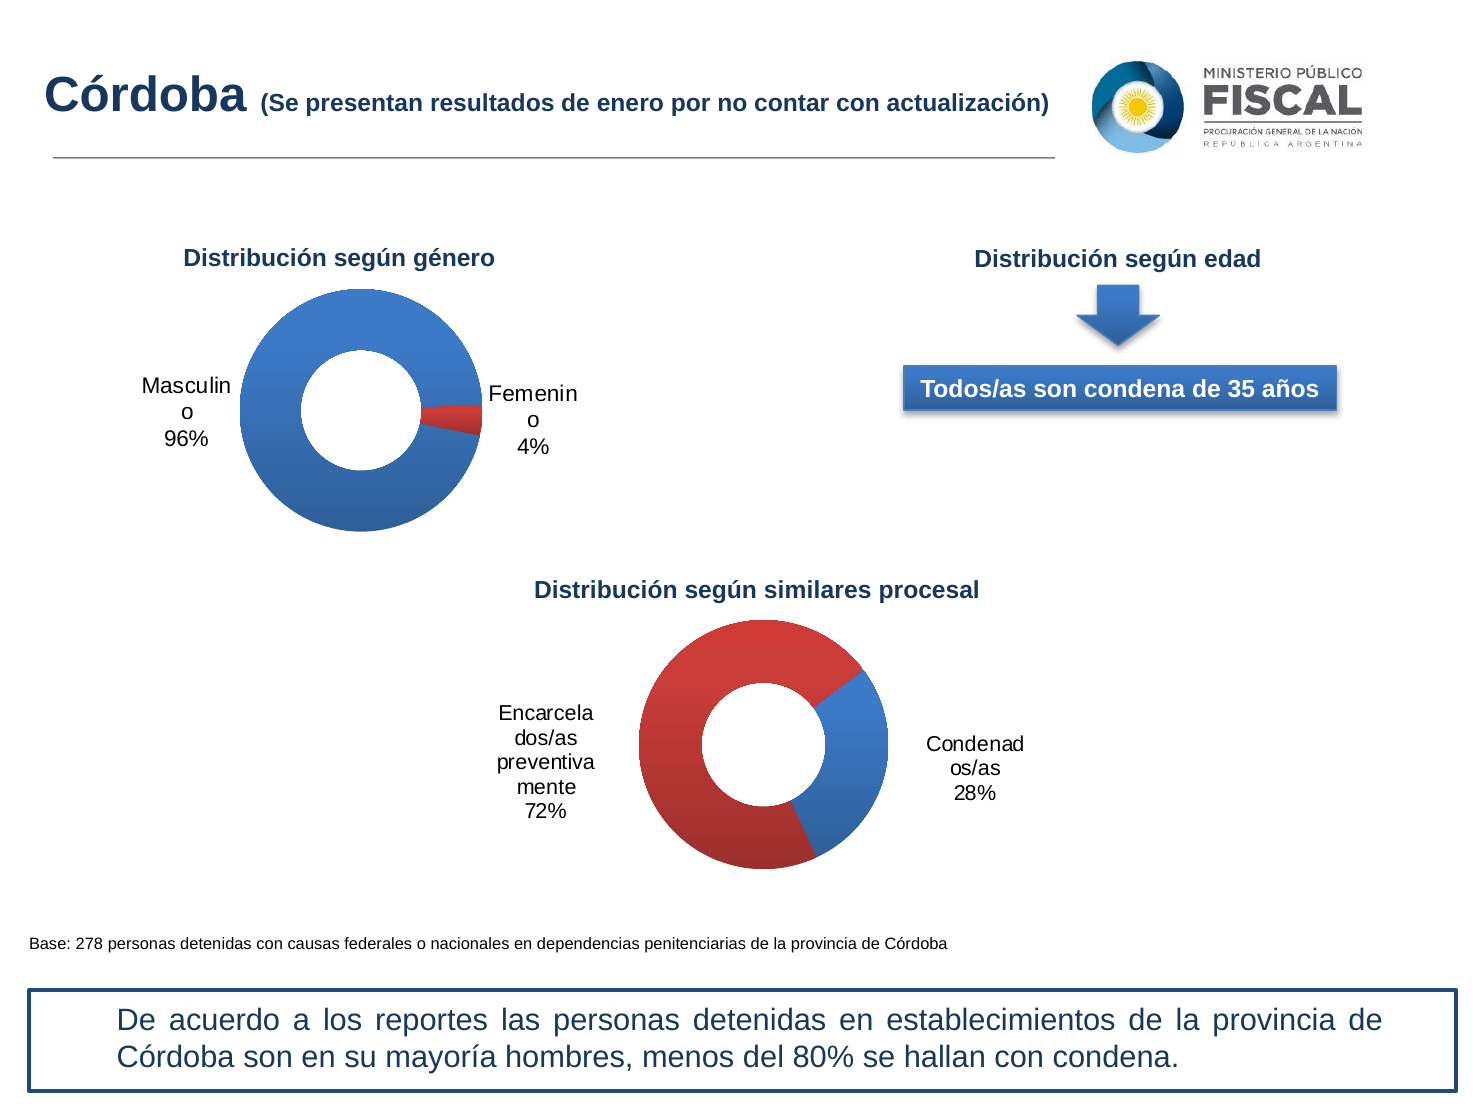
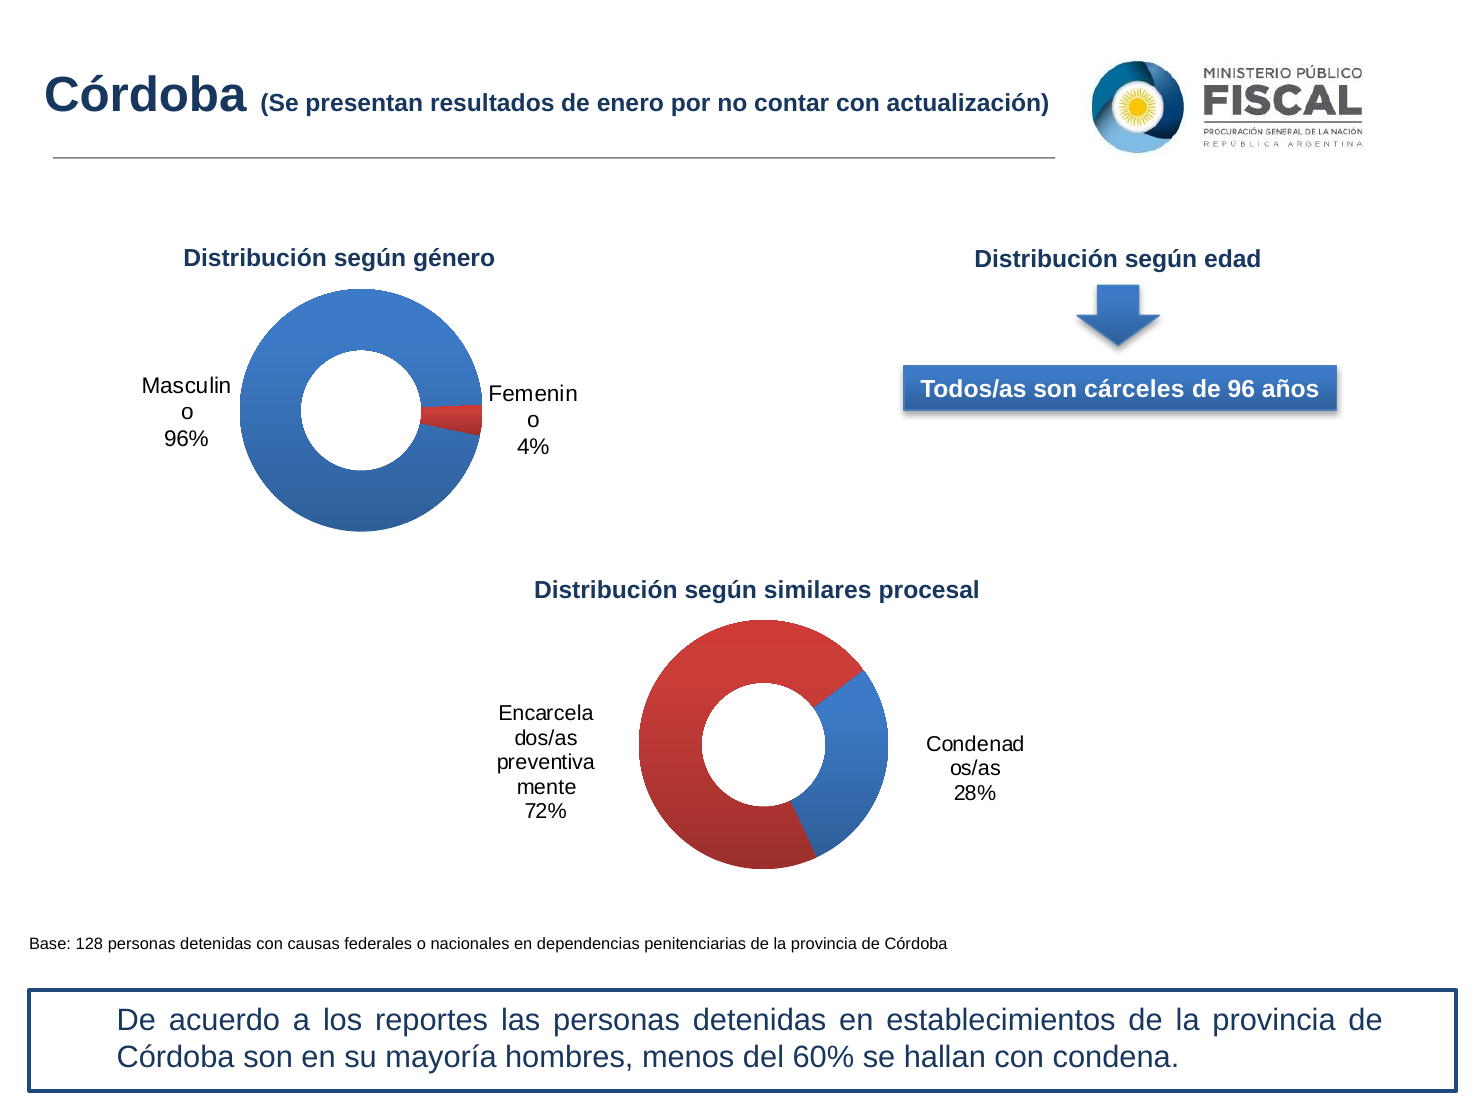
son condena: condena -> cárceles
35: 35 -> 96
278: 278 -> 128
80%: 80% -> 60%
